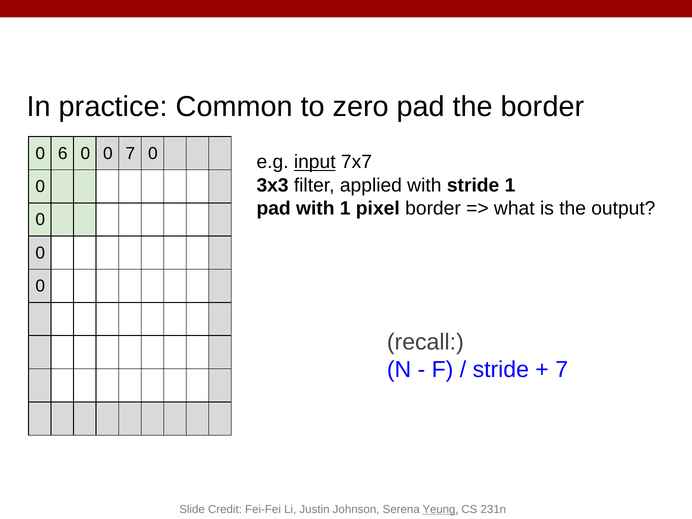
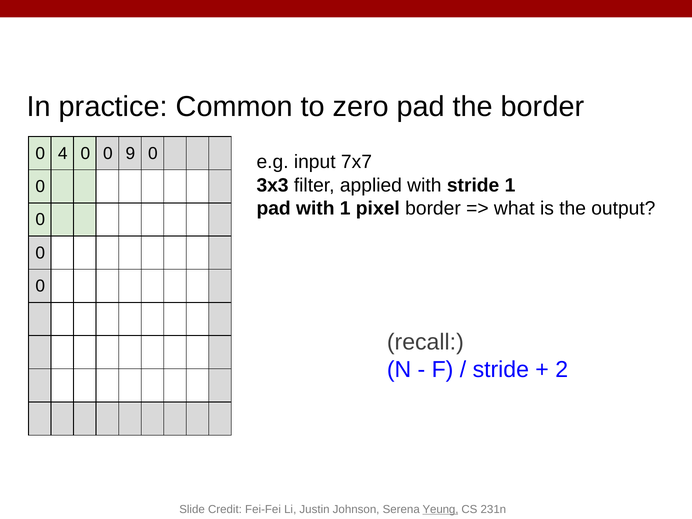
6: 6 -> 4
0 7: 7 -> 9
input underline: present -> none
7 at (562, 370): 7 -> 2
